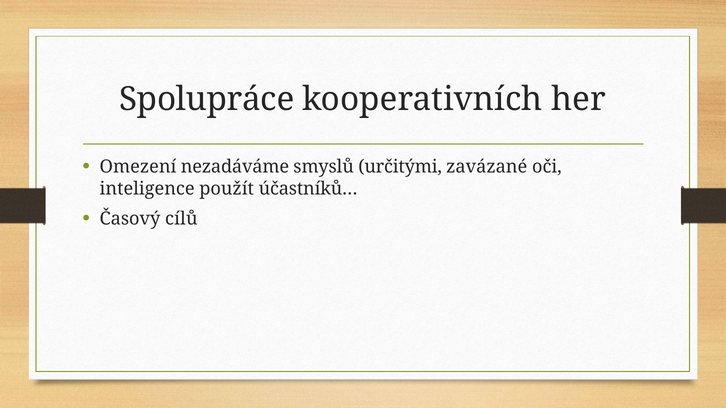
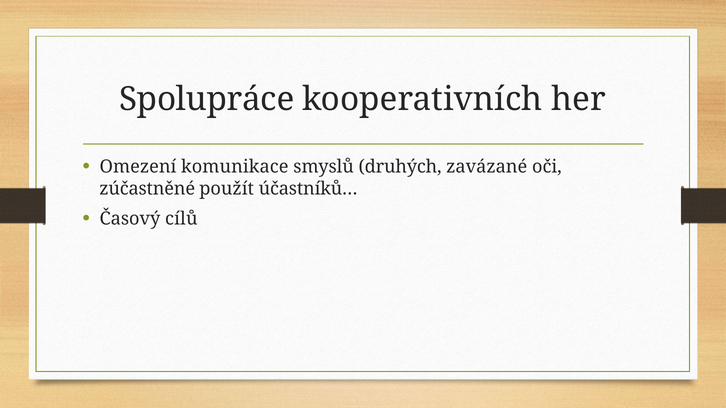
nezadáváme: nezadáváme -> komunikace
určitými: určitými -> druhých
inteligence: inteligence -> zúčastněné
